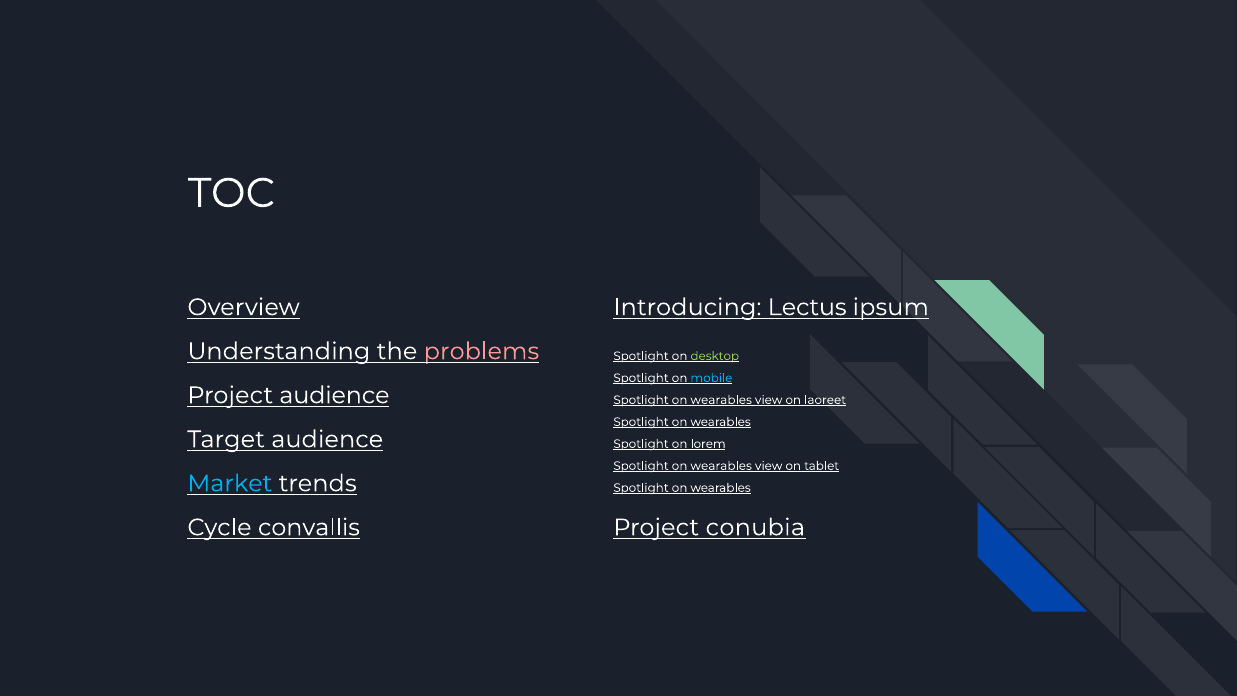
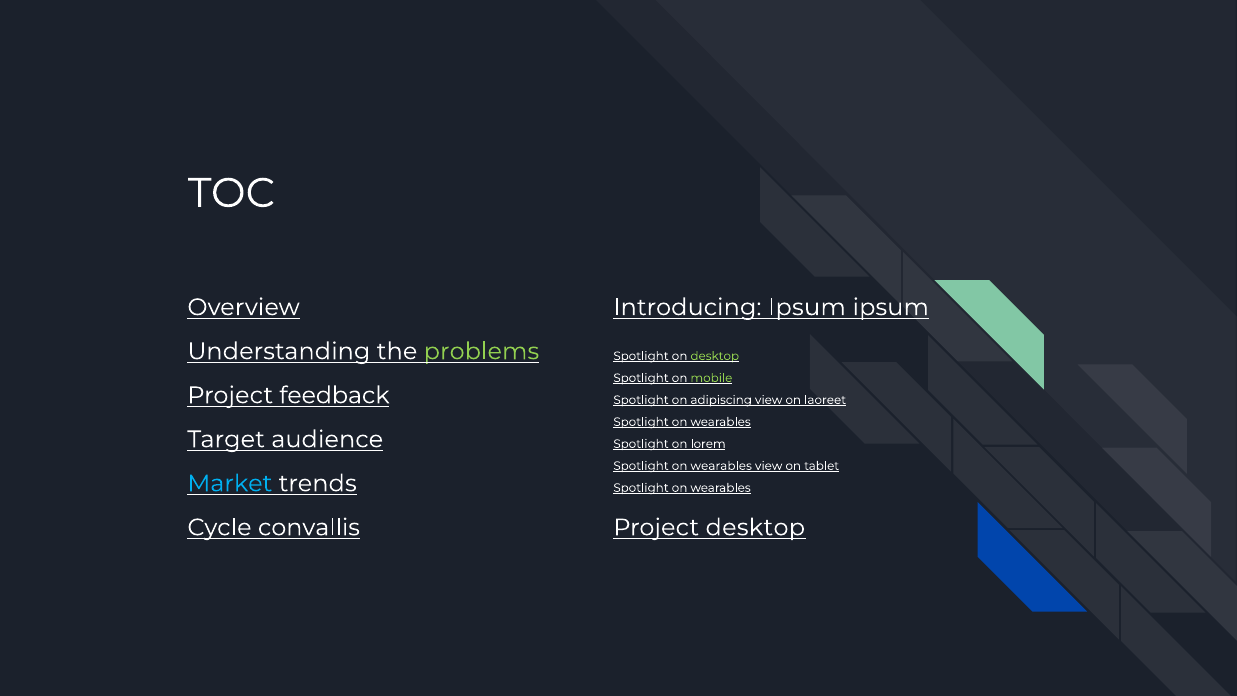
Introducing Lectus: Lectus -> Ipsum
problems colour: pink -> light green
mobile colour: light blue -> light green
Project audience: audience -> feedback
wearables at (721, 400): wearables -> adipiscing
Project conubia: conubia -> desktop
